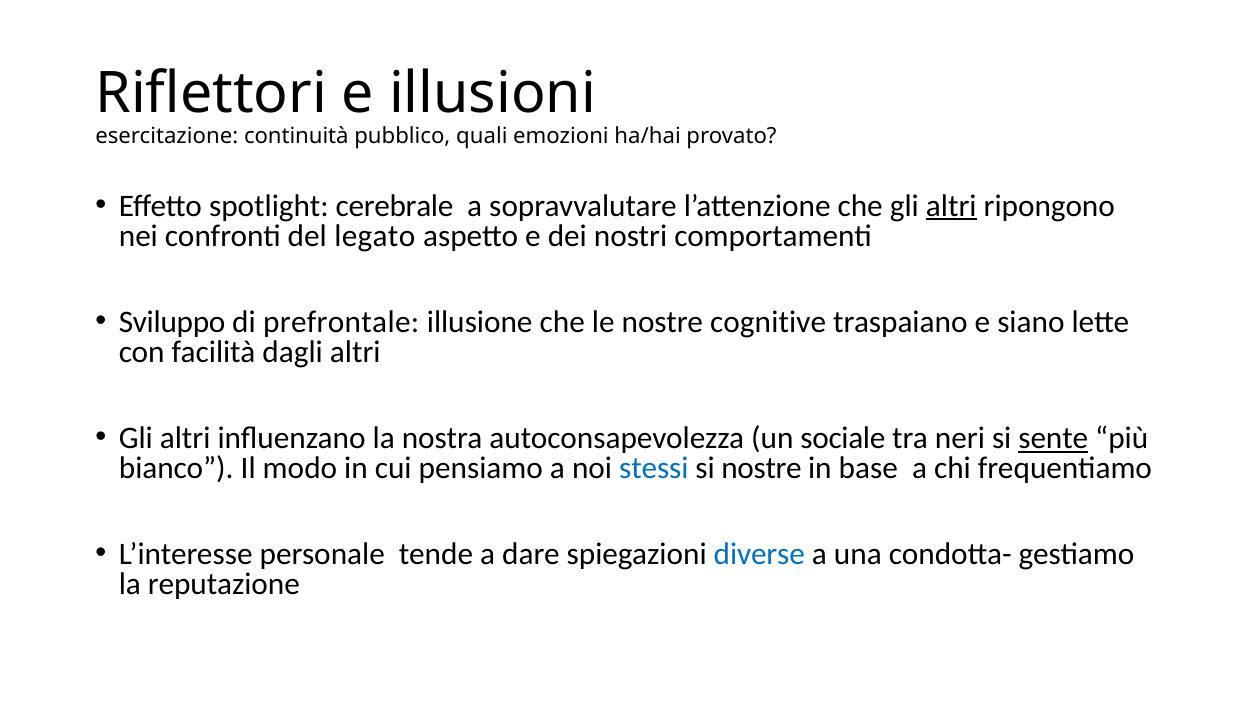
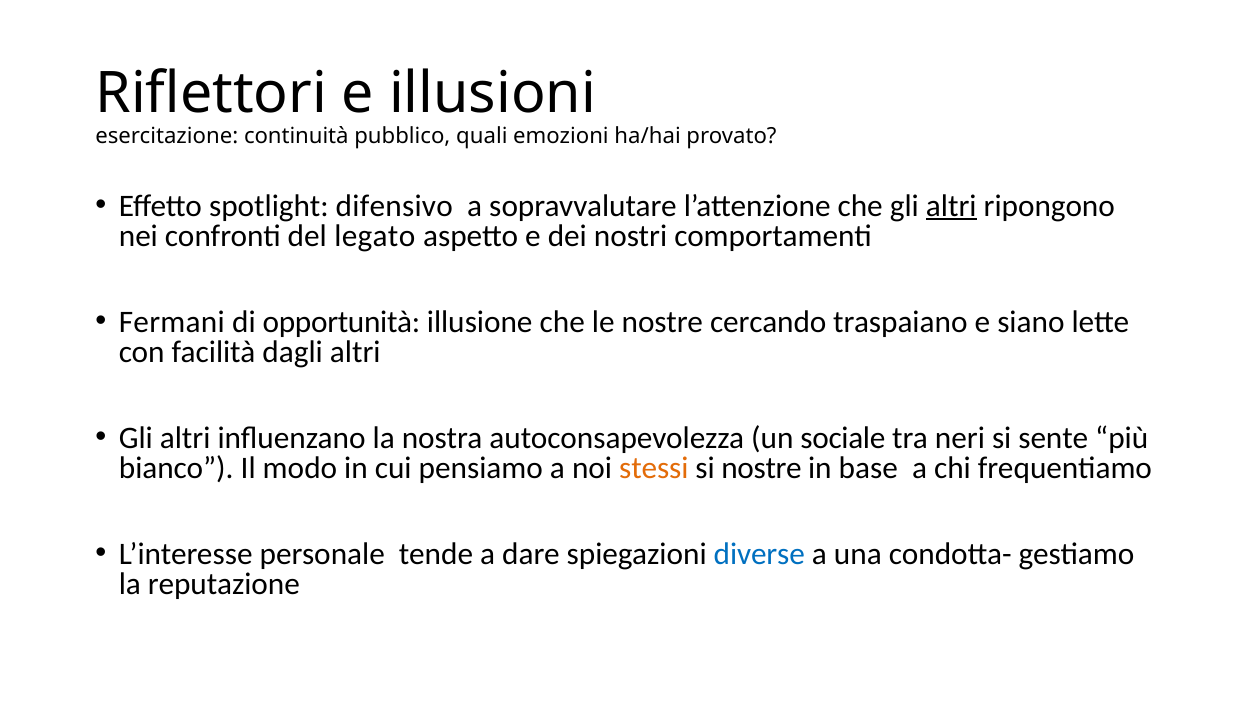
cerebrale: cerebrale -> difensivo
Sviluppo: Sviluppo -> Fermani
prefrontale: prefrontale -> opportunità
cognitive: cognitive -> cercando
sente underline: present -> none
stessi colour: blue -> orange
